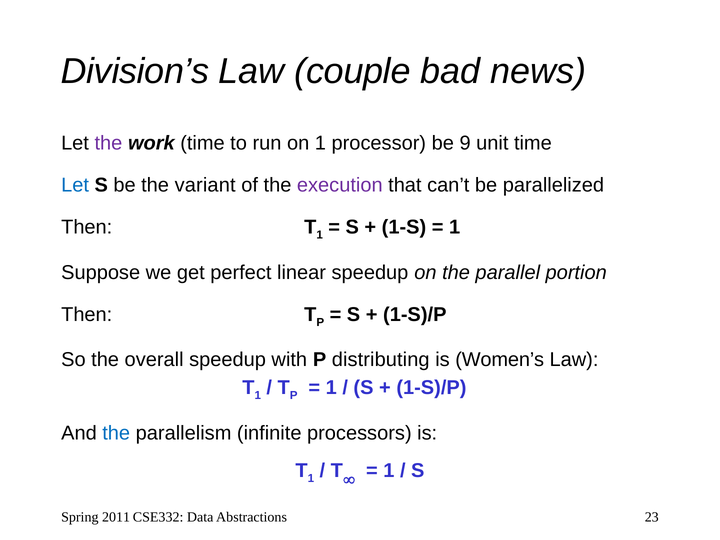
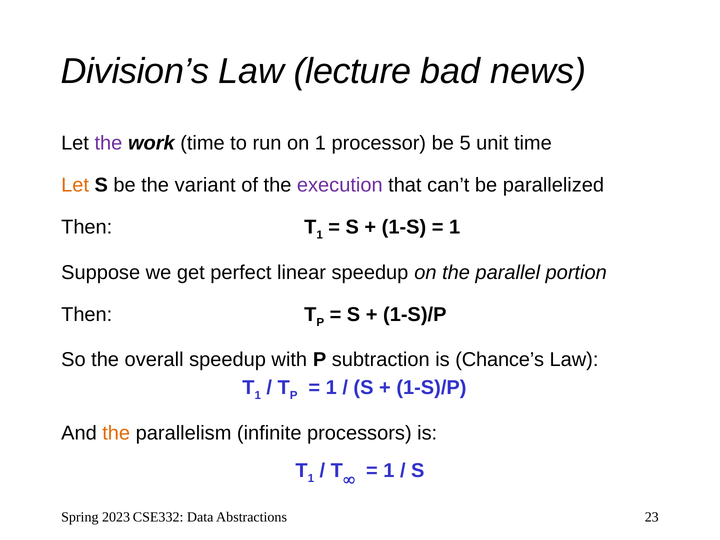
couple: couple -> lecture
9: 9 -> 5
Let at (75, 185) colour: blue -> orange
distributing: distributing -> subtraction
Women’s: Women’s -> Chance’s
the at (116, 433) colour: blue -> orange
2011: 2011 -> 2023
